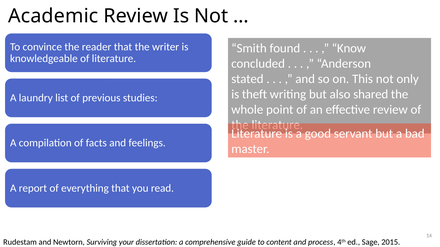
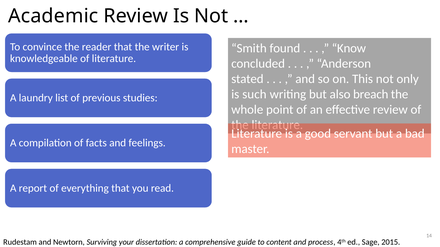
theft: theft -> such
shared: shared -> breach
